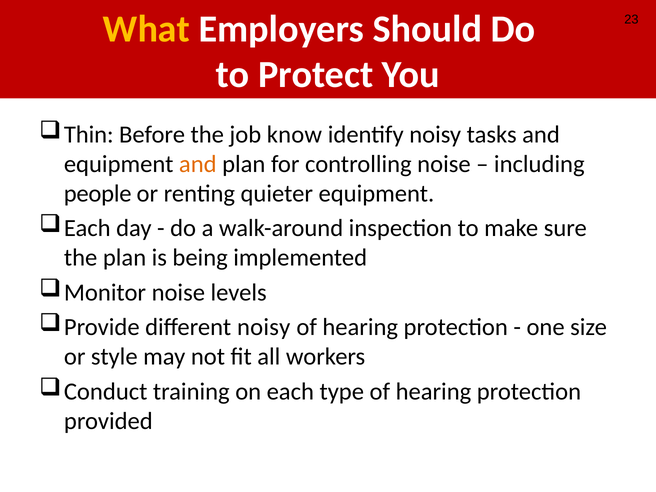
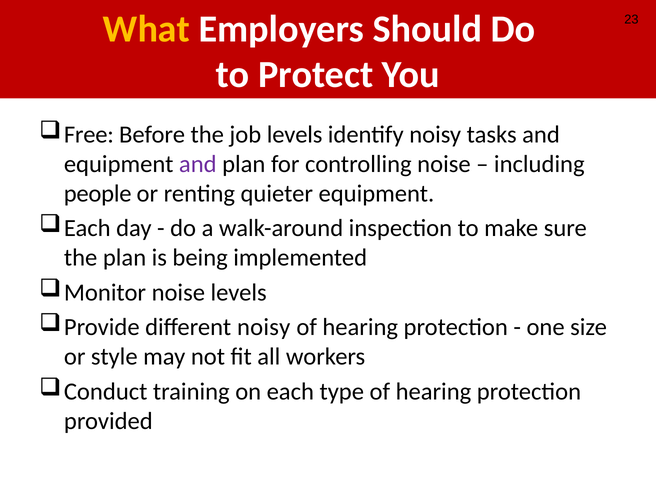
Thin: Thin -> Free
job know: know -> levels
and at (198, 164) colour: orange -> purple
